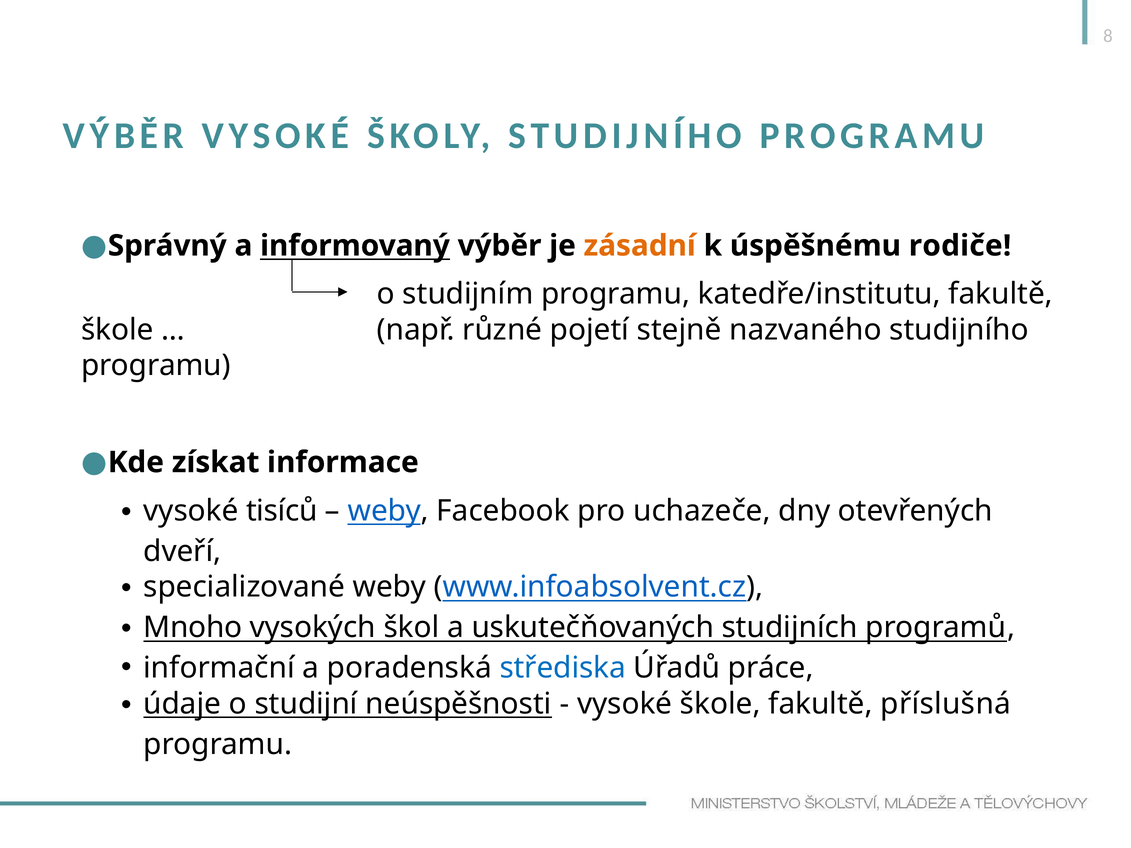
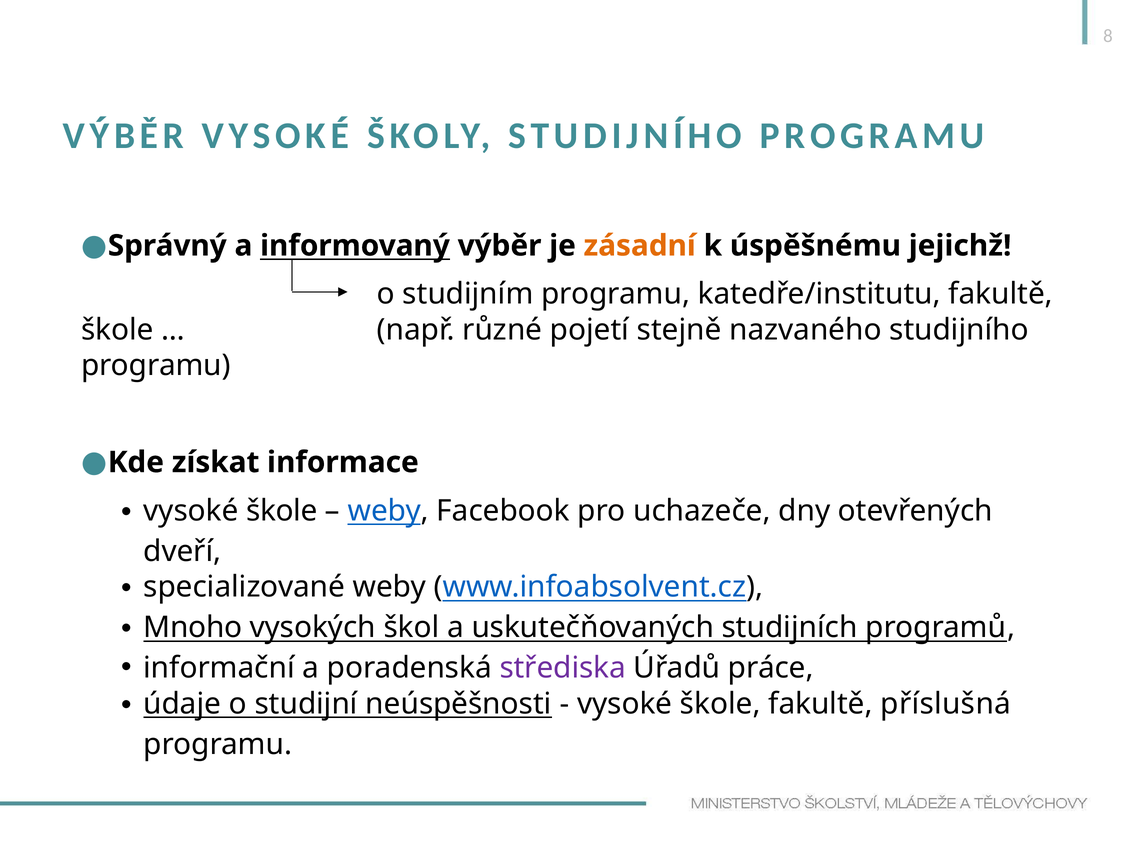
rodiče: rodiče -> jejichž
tisíců at (282, 511): tisíců -> škole
střediska colour: blue -> purple
